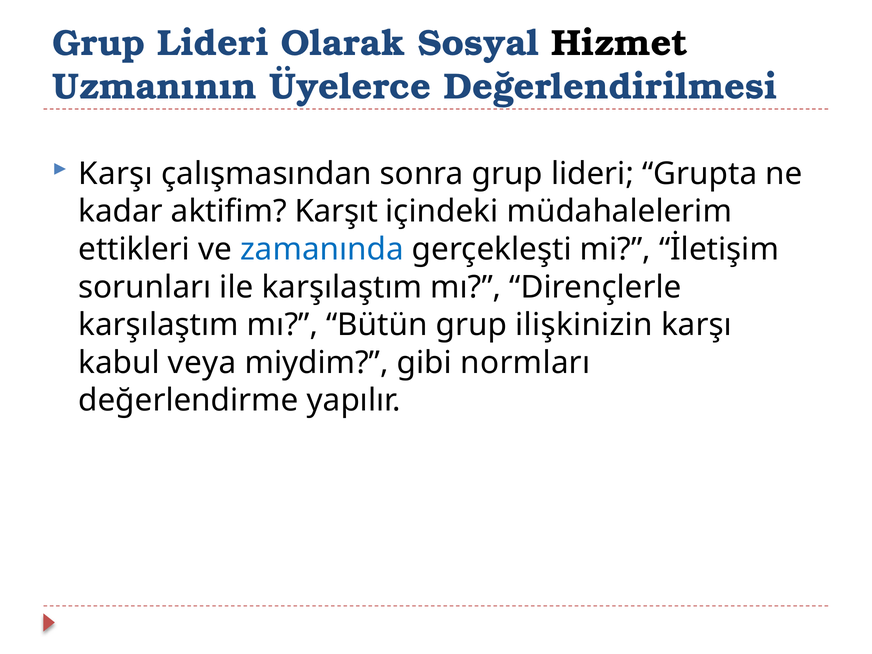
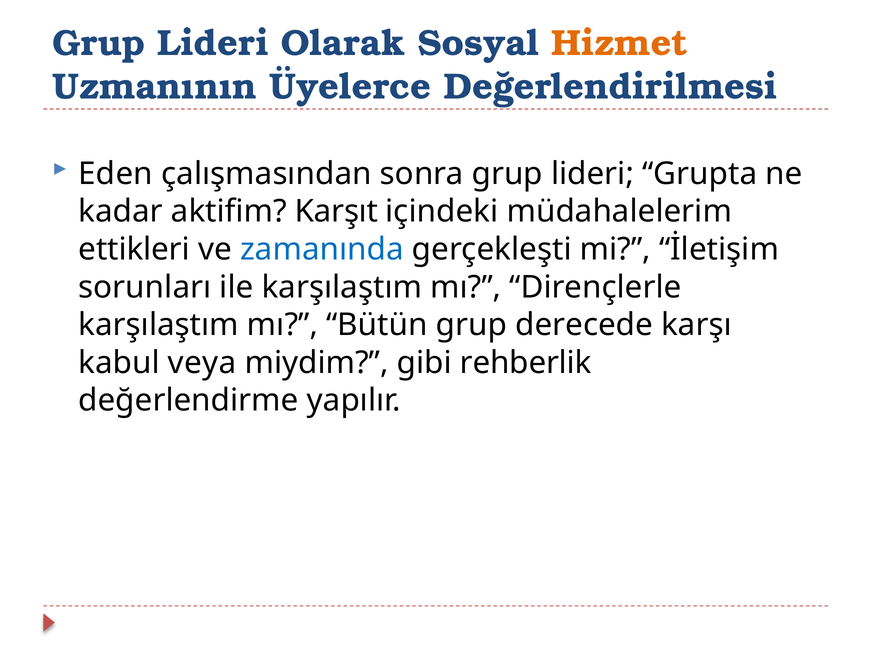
Hizmet colour: black -> orange
Karşı at (116, 174): Karşı -> Eden
ilişkinizin: ilişkinizin -> derecede
normları: normları -> rehberlik
